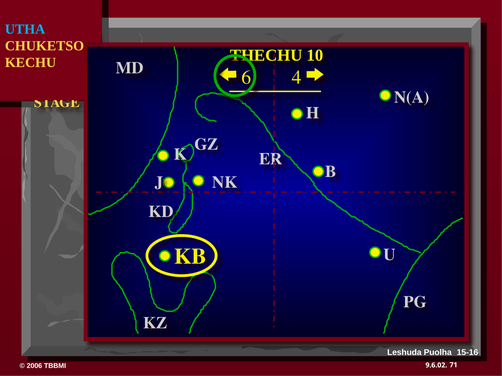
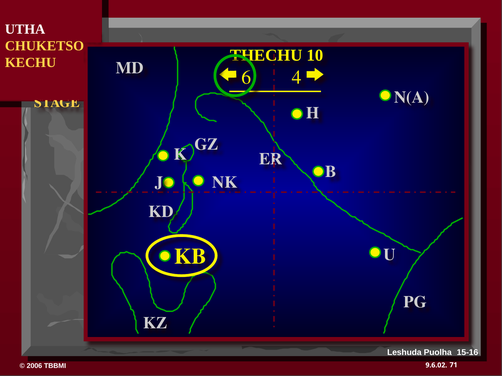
UTHA colour: light blue -> white
